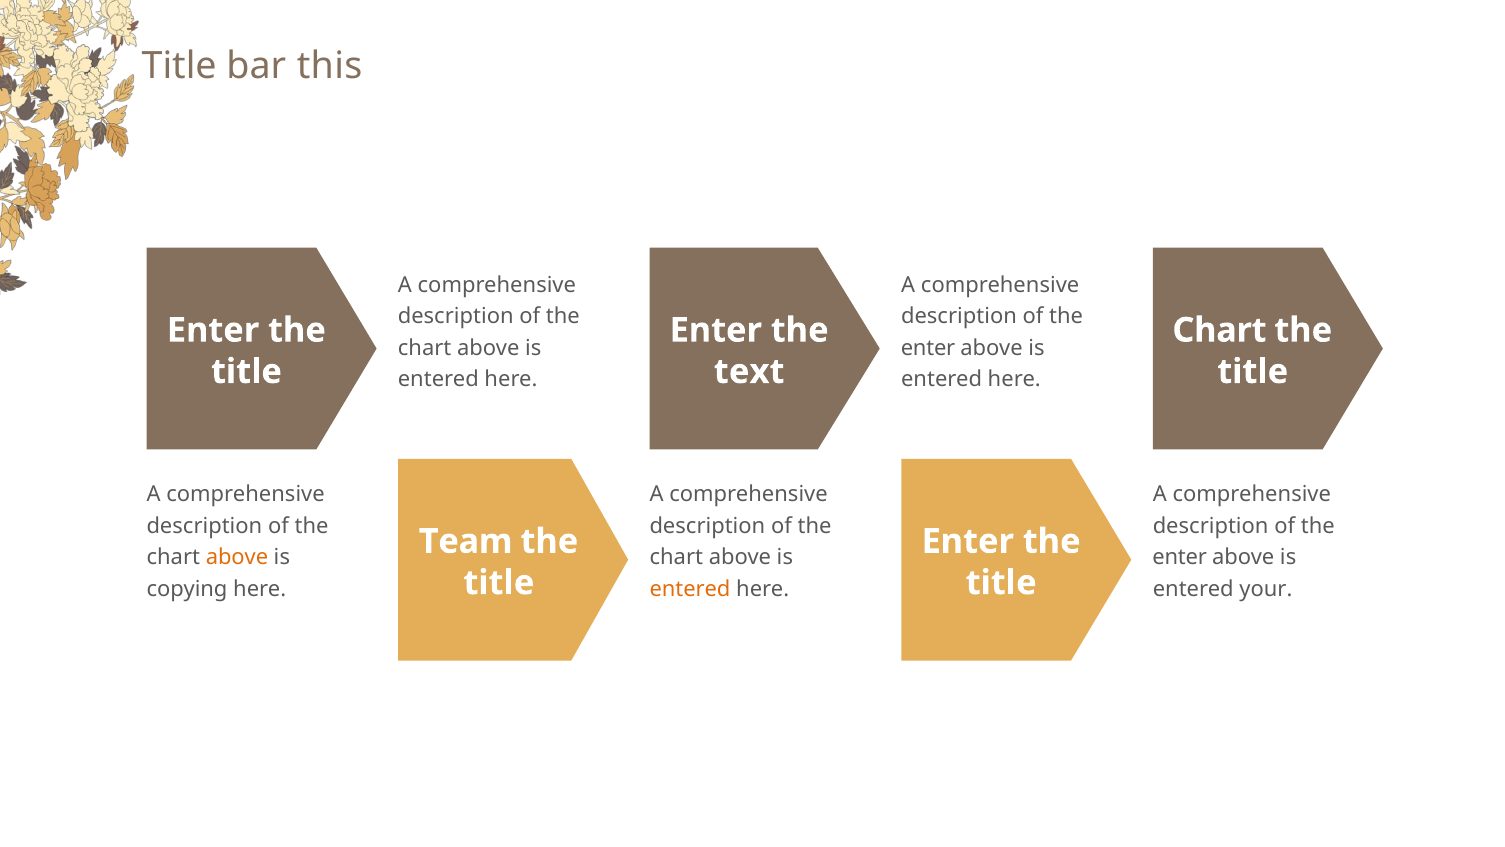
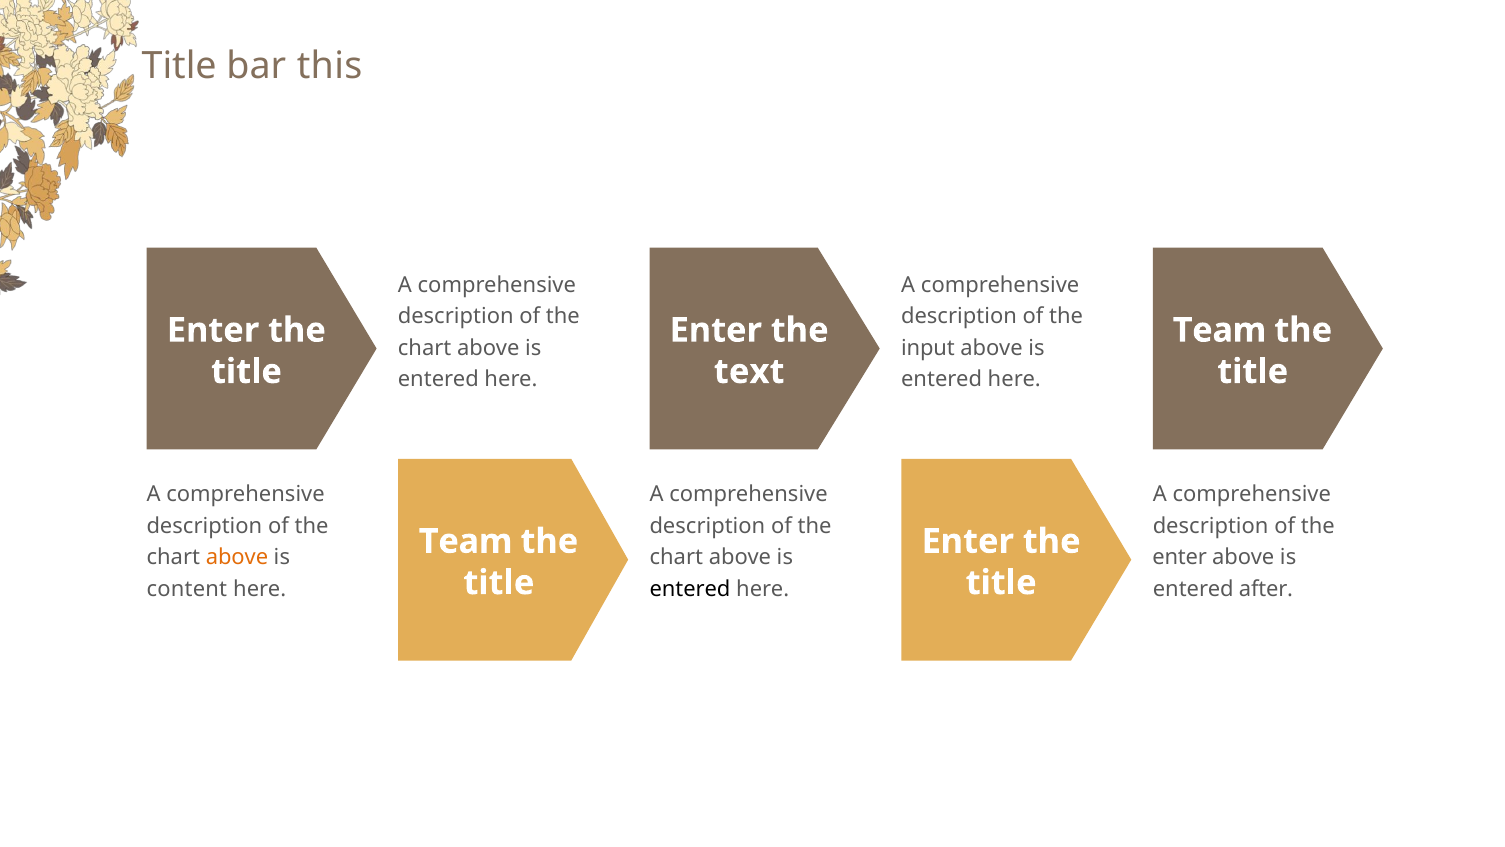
Chart at (1219, 330): Chart -> Team
enter at (928, 348): enter -> input
copying: copying -> content
entered at (690, 589) colour: orange -> black
your: your -> after
